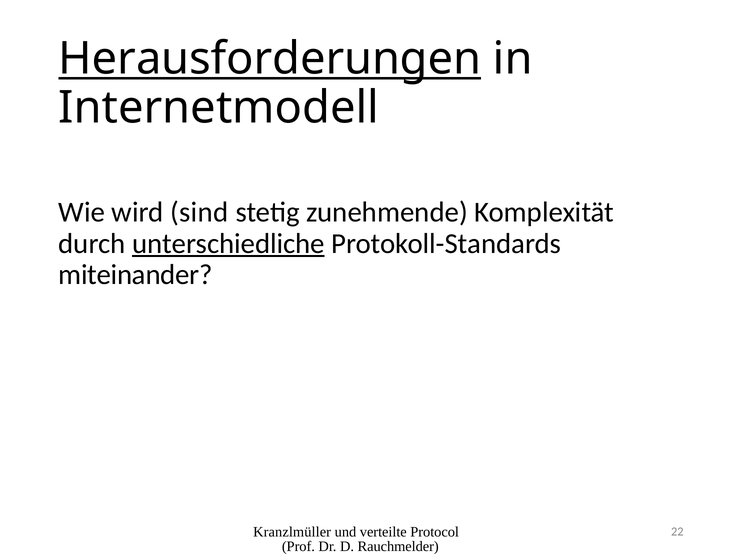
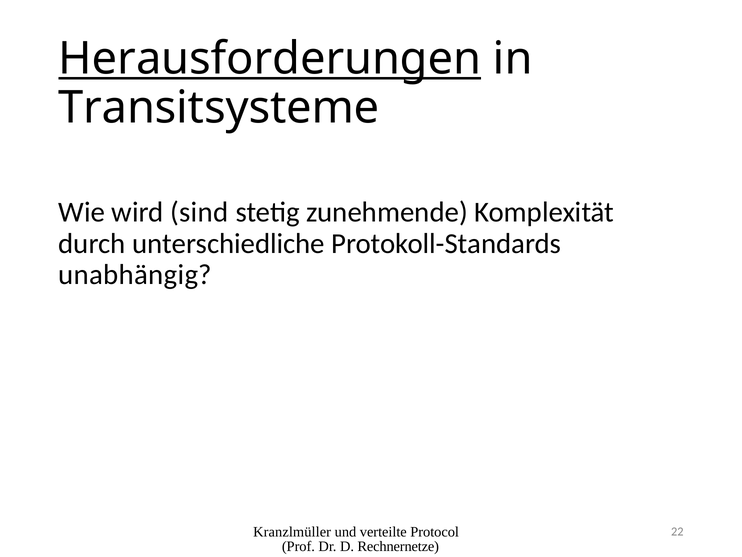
Internetmodell: Internetmodell -> Transitsysteme
unterschiedliche underline: present -> none
miteinander: miteinander -> unabhängig
Rauchmelder: Rauchmelder -> Rechnernetze
